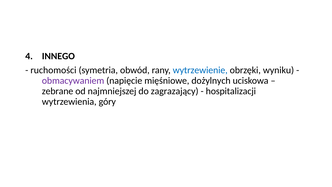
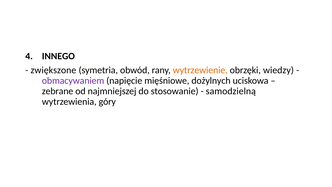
ruchomości: ruchomości -> zwiększone
wytrzewienie colour: blue -> orange
wyniku: wyniku -> wiedzy
zagrazający: zagrazający -> stosowanie
hospitalizacji: hospitalizacji -> samodzielną
